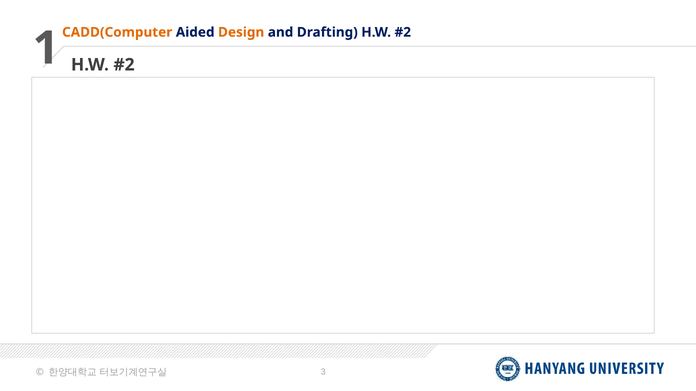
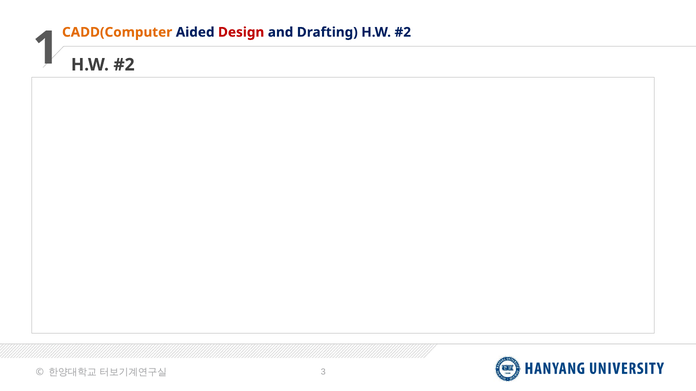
Design colour: orange -> red
